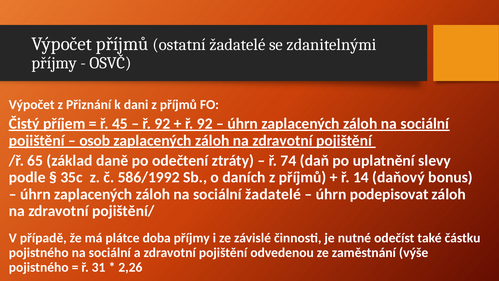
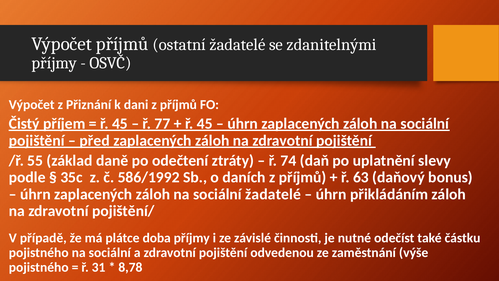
92 at (162, 124): 92 -> 77
92 at (205, 124): 92 -> 45
osob: osob -> před
65: 65 -> 55
14: 14 -> 63
podepisovat: podepisovat -> přikládáním
2,26: 2,26 -> 8,78
